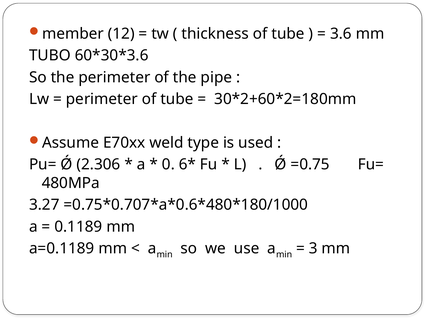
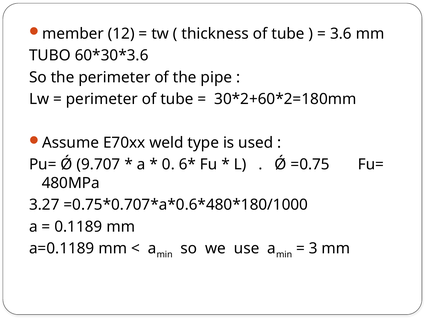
2.306: 2.306 -> 9.707
